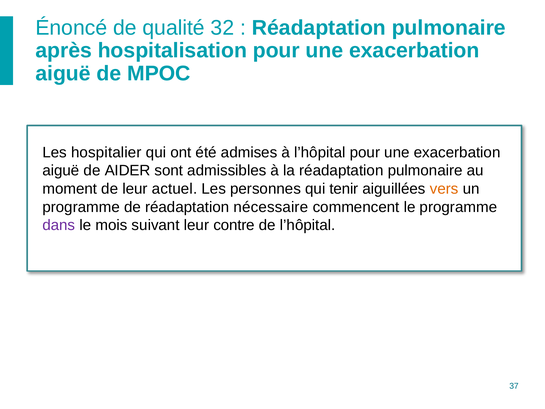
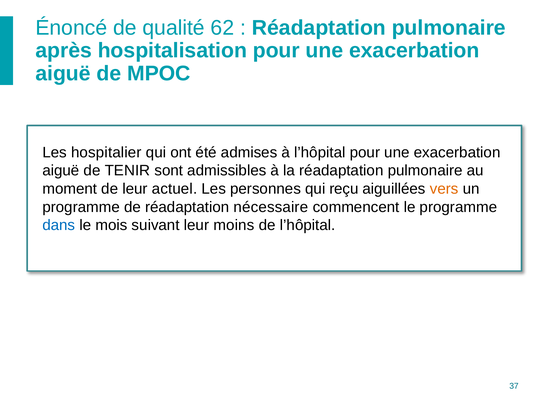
32: 32 -> 62
AIDER: AIDER -> TENIR
tenir: tenir -> reçu
dans colour: purple -> blue
contre: contre -> moins
